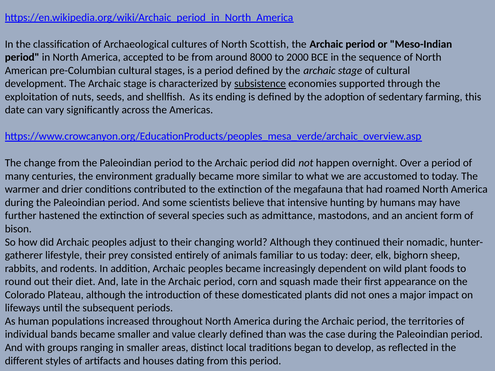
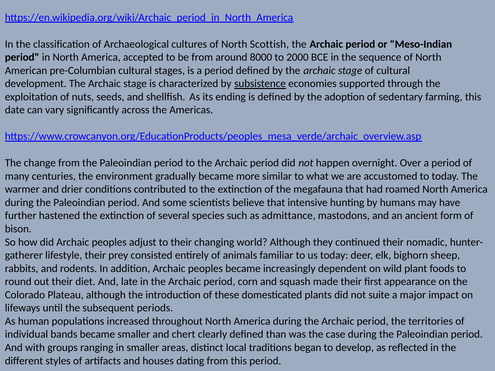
ones: ones -> suite
value: value -> chert
